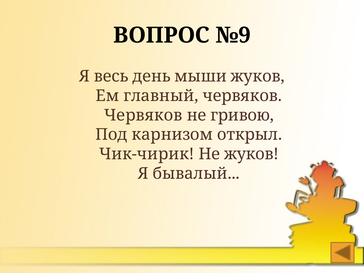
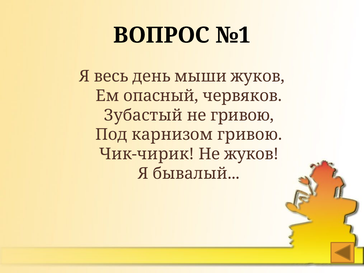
№9: №9 -> №1
главный: главный -> опасный
Червяков at (143, 115): Червяков -> Зубастый
карнизом открыл: открыл -> гривою
